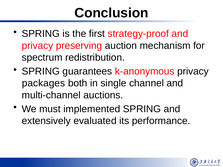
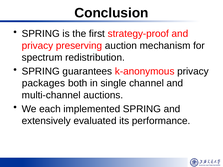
must: must -> each
